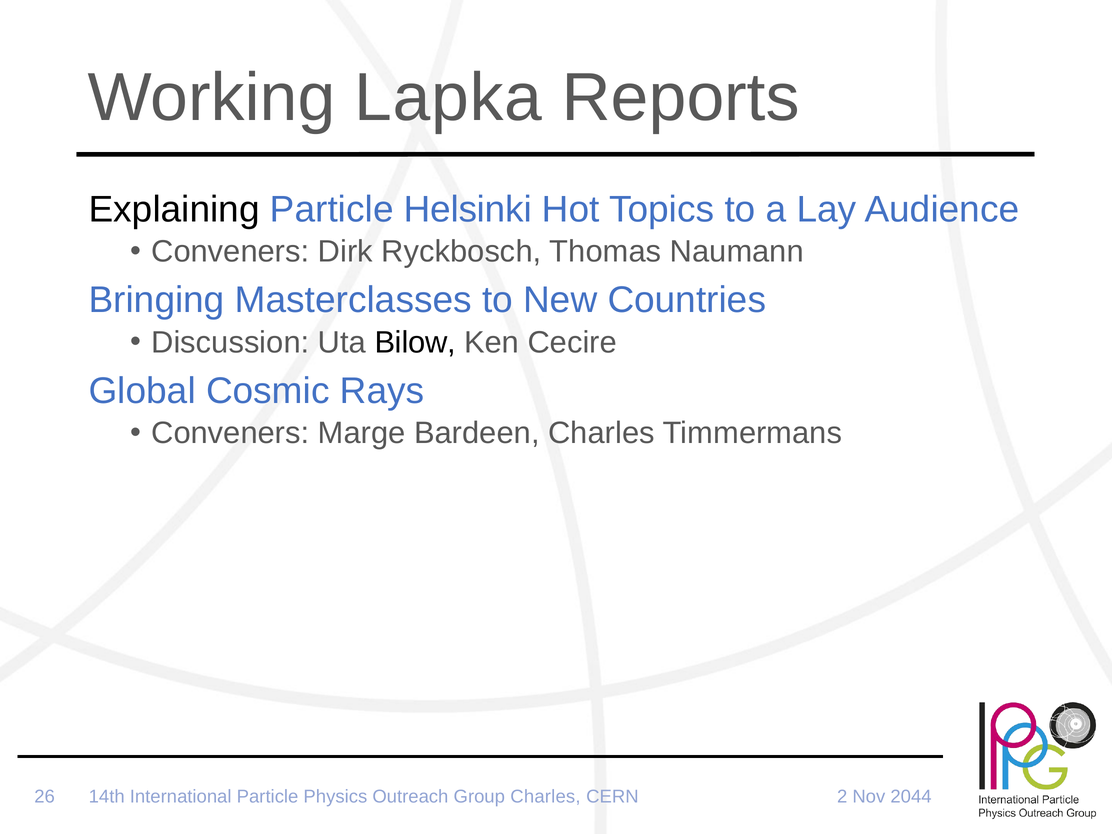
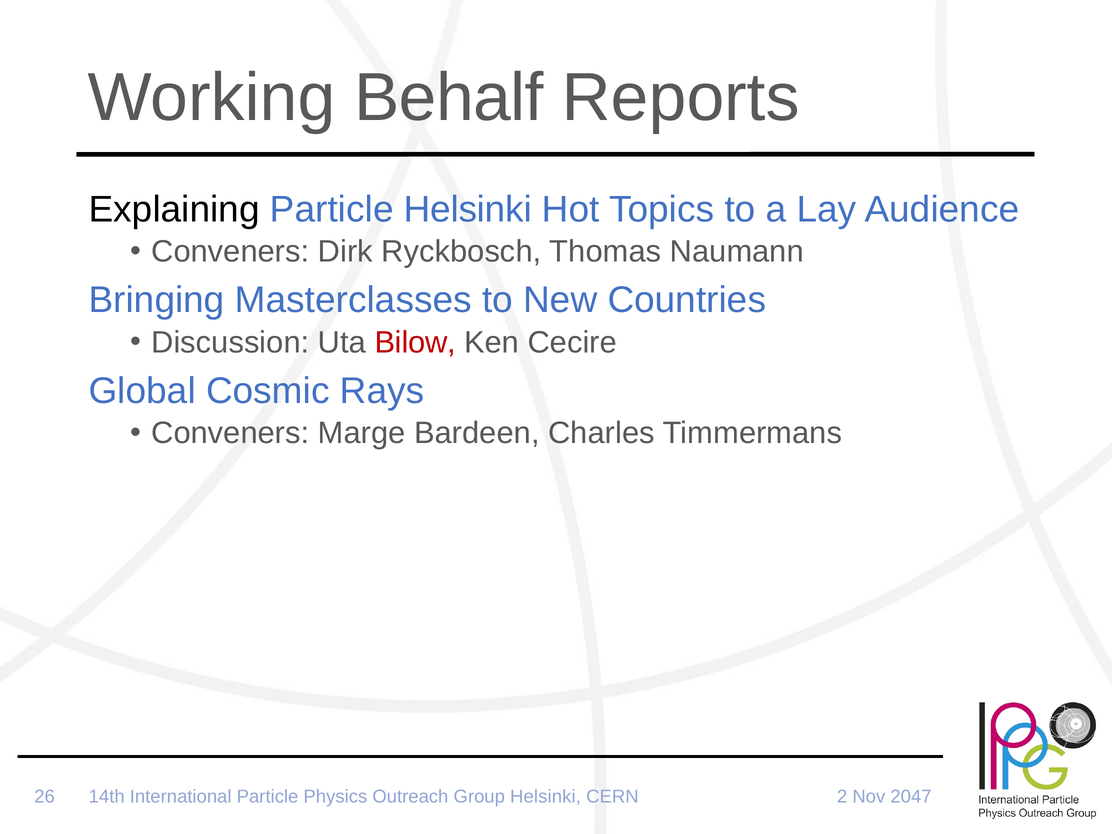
Lapka: Lapka -> Behalf
Bilow colour: black -> red
Group Charles: Charles -> Helsinki
2044: 2044 -> 2047
